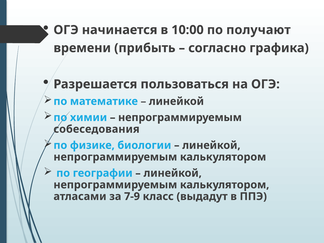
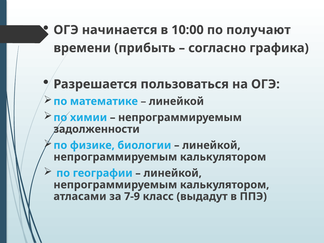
собеседования: собеседования -> задолженности
